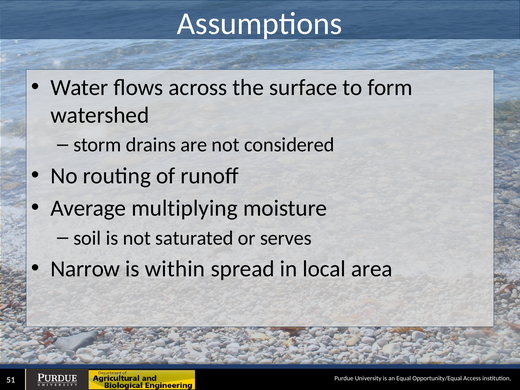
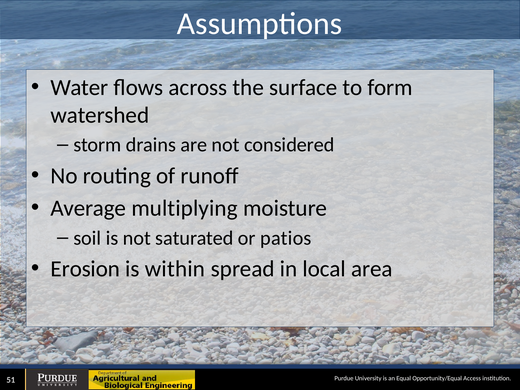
serves: serves -> patios
Narrow: Narrow -> Erosion
